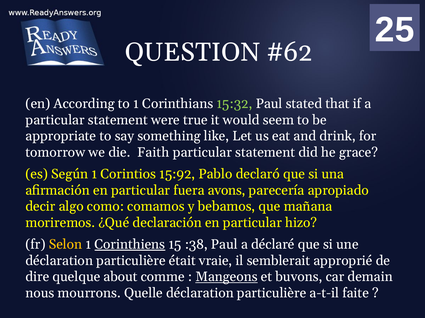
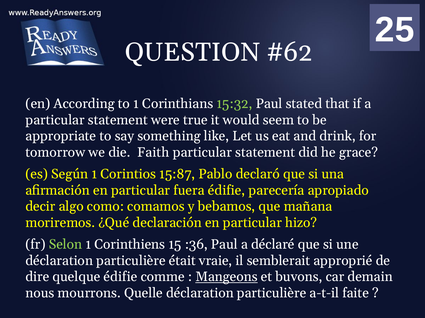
15:92: 15:92 -> 15:87
fuera avons: avons -> édifie
Selon colour: yellow -> light green
Corinthiens underline: present -> none
:38: :38 -> :36
quelque about: about -> édifie
